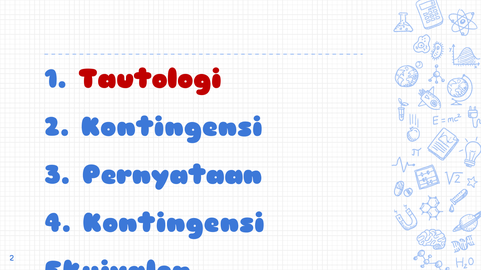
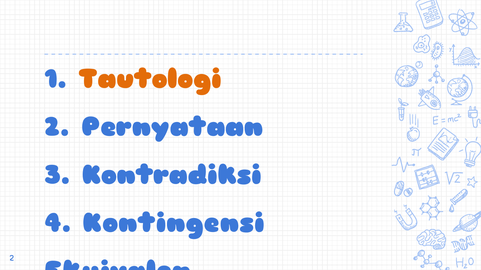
Tautologi colour: red -> orange
2 Kontingensi: Kontingensi -> Pernyataan
Pernyataan: Pernyataan -> Kontradiksi
